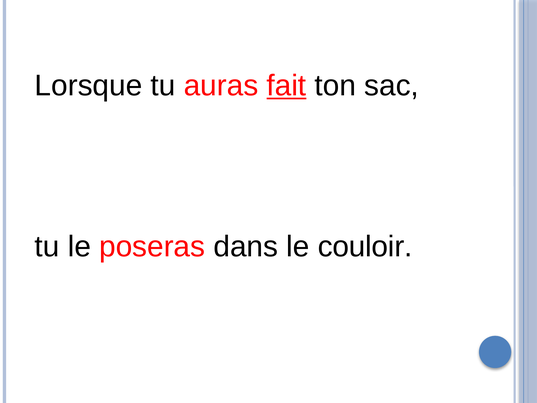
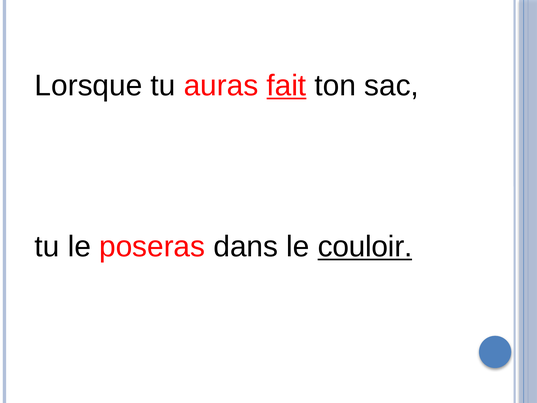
couloir underline: none -> present
